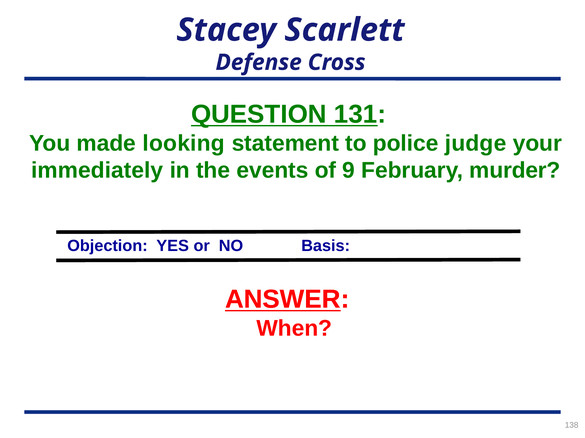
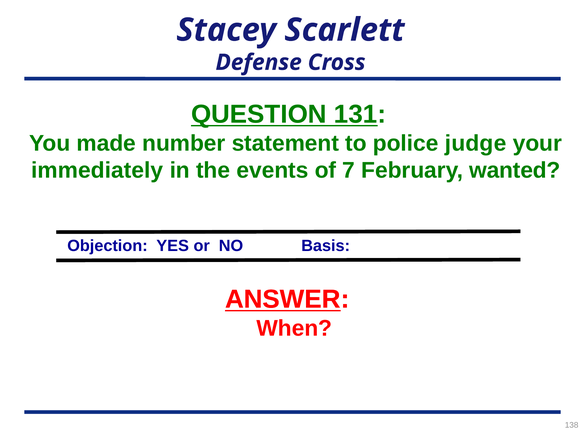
looking: looking -> number
9: 9 -> 7
murder: murder -> wanted
